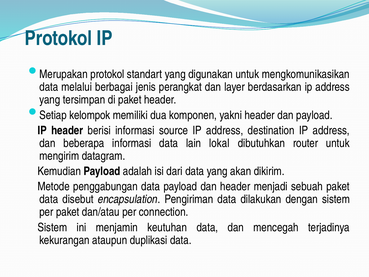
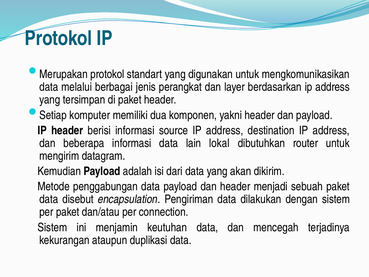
kelompok: kelompok -> komputer
